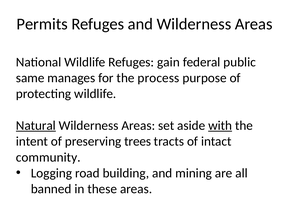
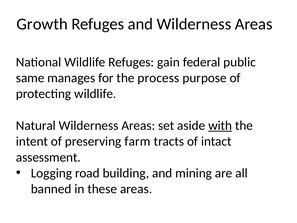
Permits: Permits -> Growth
Natural underline: present -> none
trees: trees -> farm
community: community -> assessment
